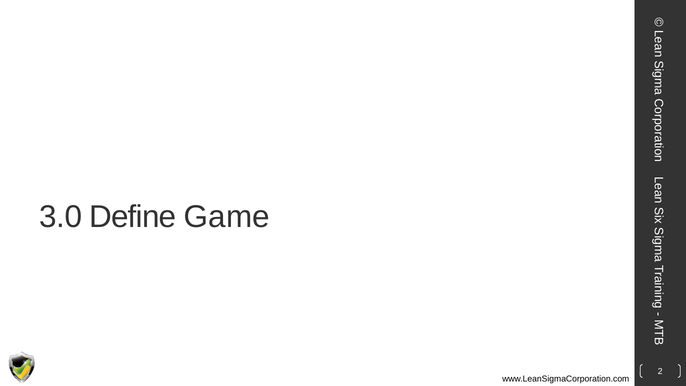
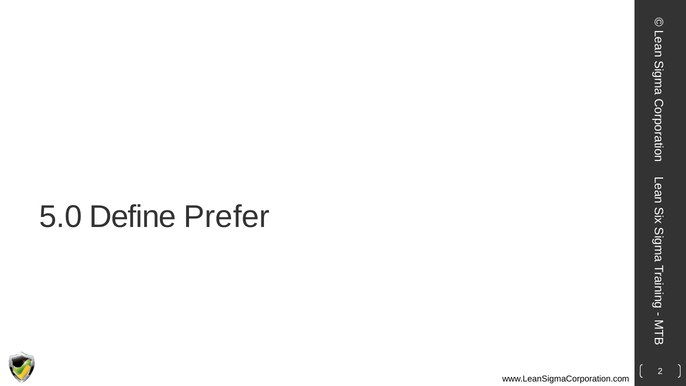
3.0: 3.0 -> 5.0
Game: Game -> Prefer
